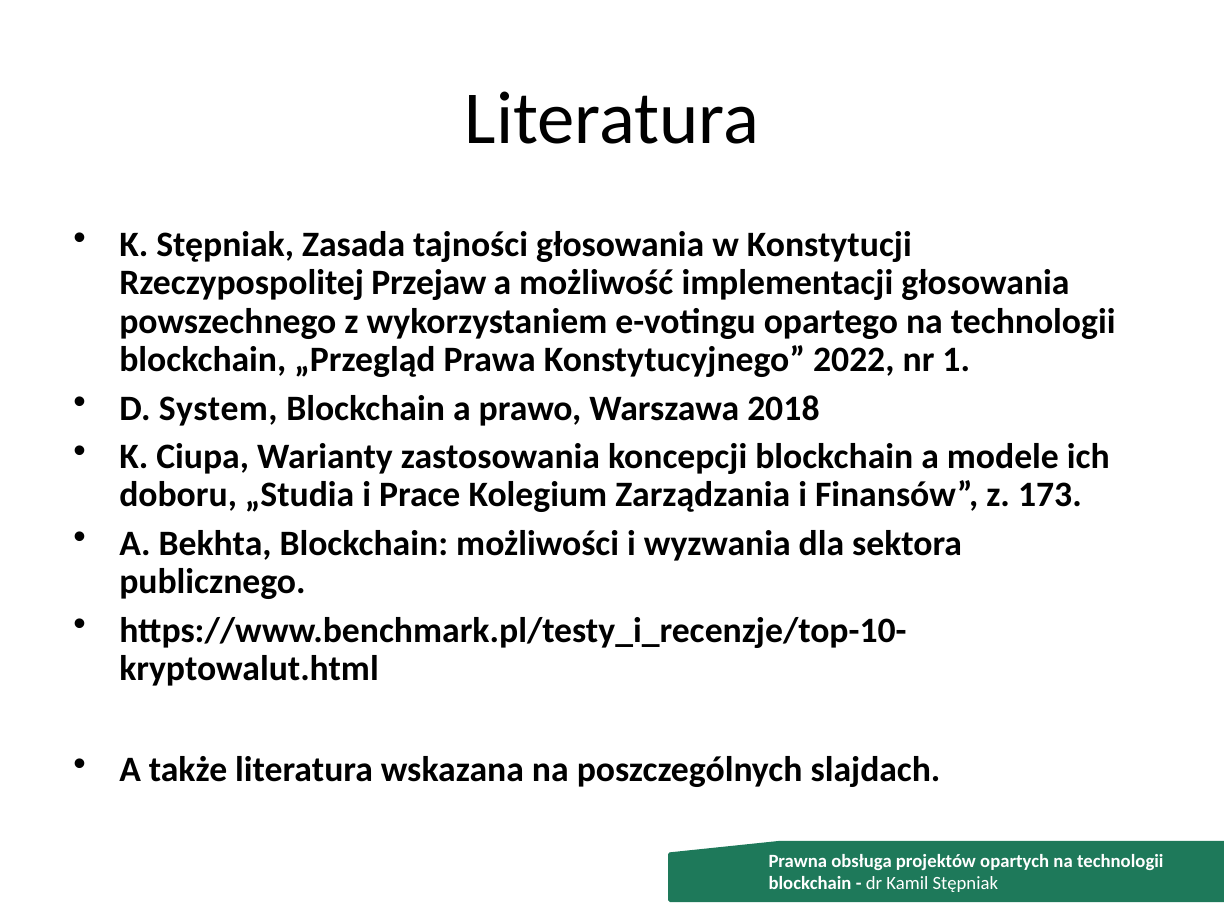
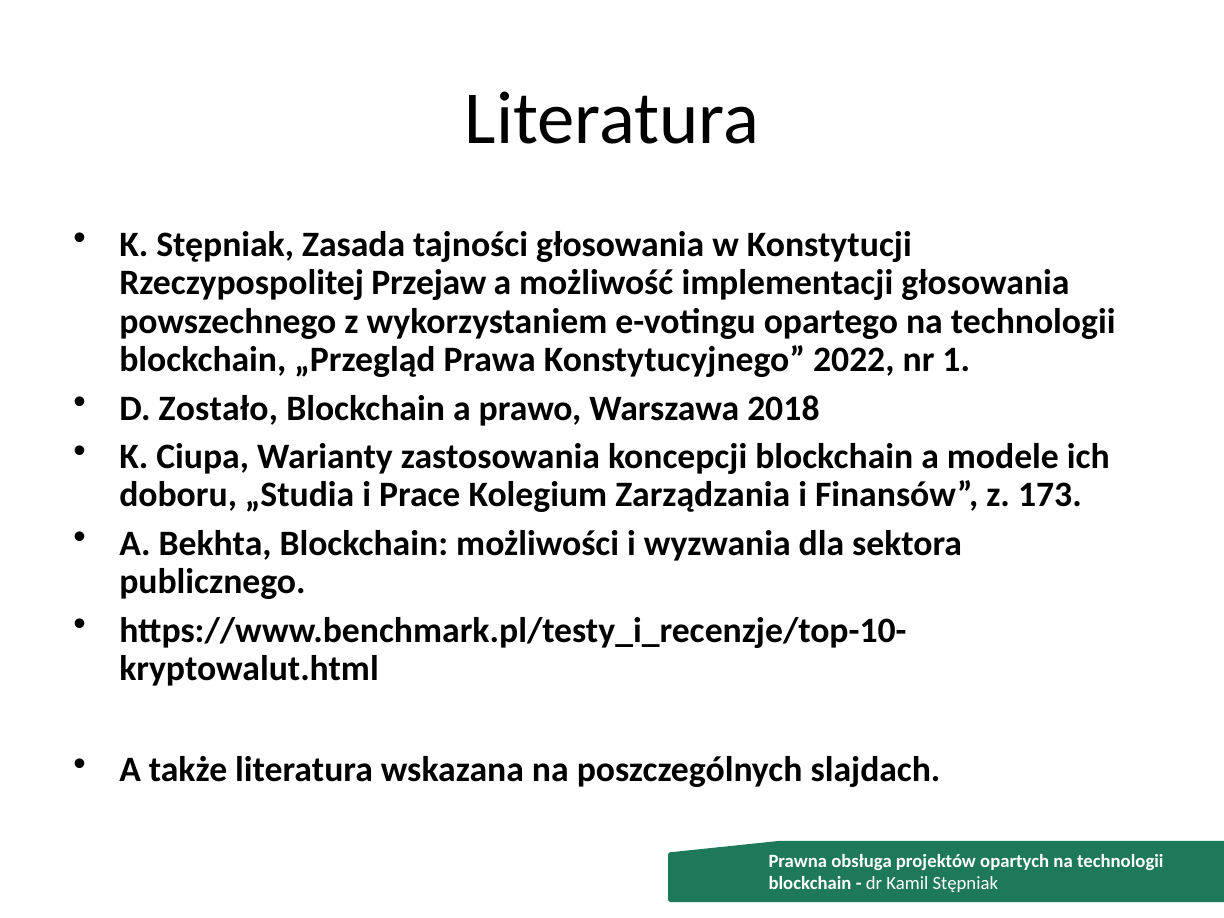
System: System -> Zostało
